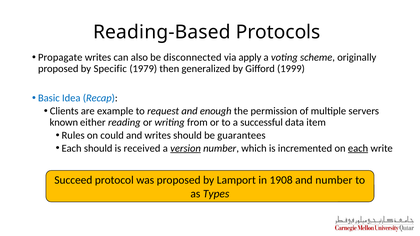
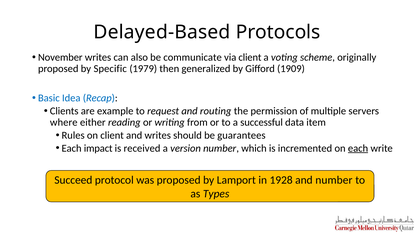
Reading-Based: Reading-Based -> Delayed-Based
Propagate: Propagate -> November
disconnected: disconnected -> communicate
via apply: apply -> client
1999: 1999 -> 1909
enough: enough -> routing
known: known -> where
on could: could -> client
Each should: should -> impact
version underline: present -> none
1908: 1908 -> 1928
